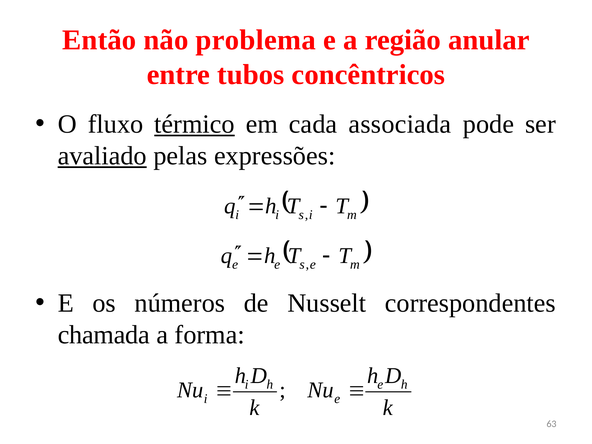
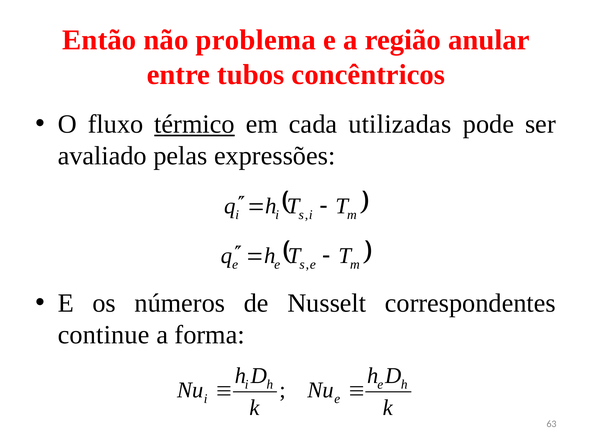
associada: associada -> utilizadas
avaliado underline: present -> none
chamada: chamada -> continue
